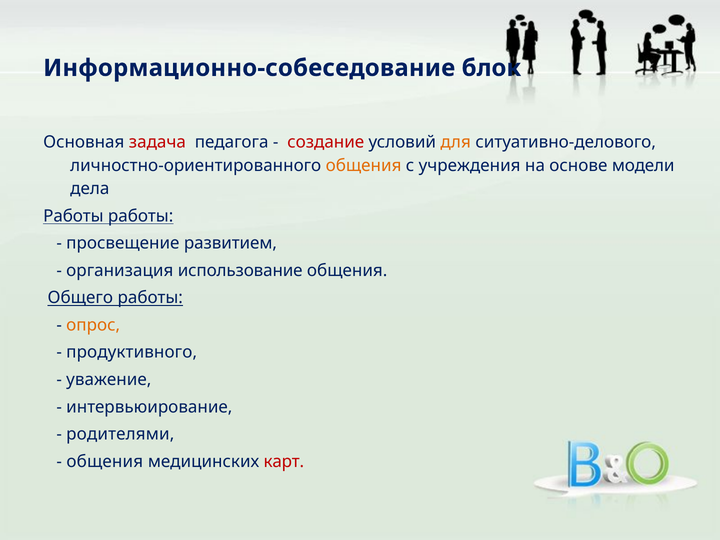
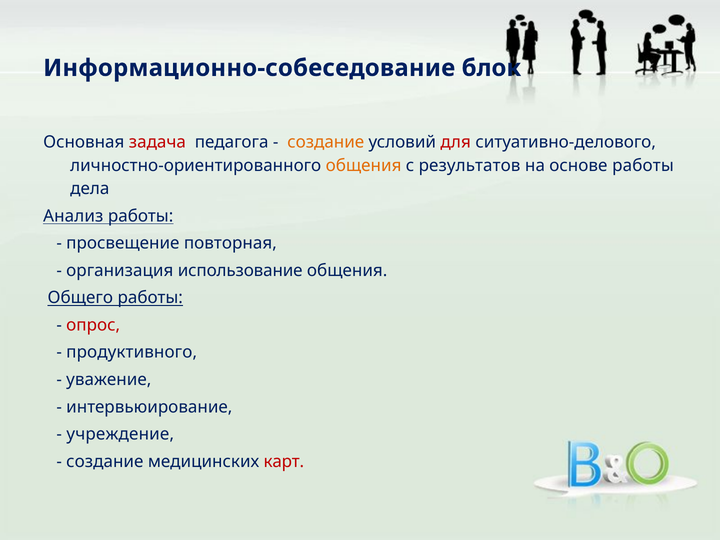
создание at (326, 142) colour: red -> orange
для colour: orange -> red
учреждения: учреждения -> результатов
основе модели: модели -> работы
Работы at (73, 216): Работы -> Анализ
развитием: развитием -> повторная
опрос colour: orange -> red
родителями: родителями -> учреждение
общения at (105, 461): общения -> создание
